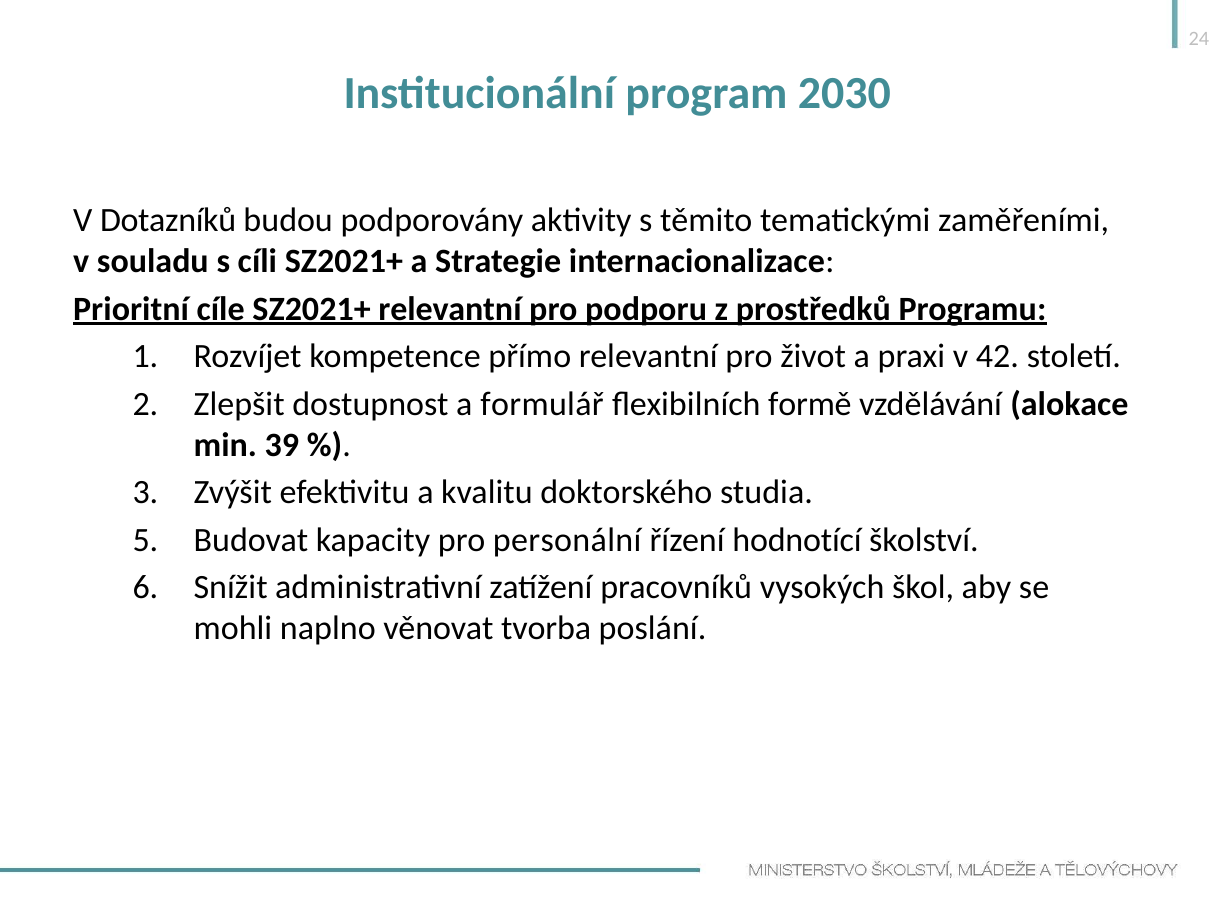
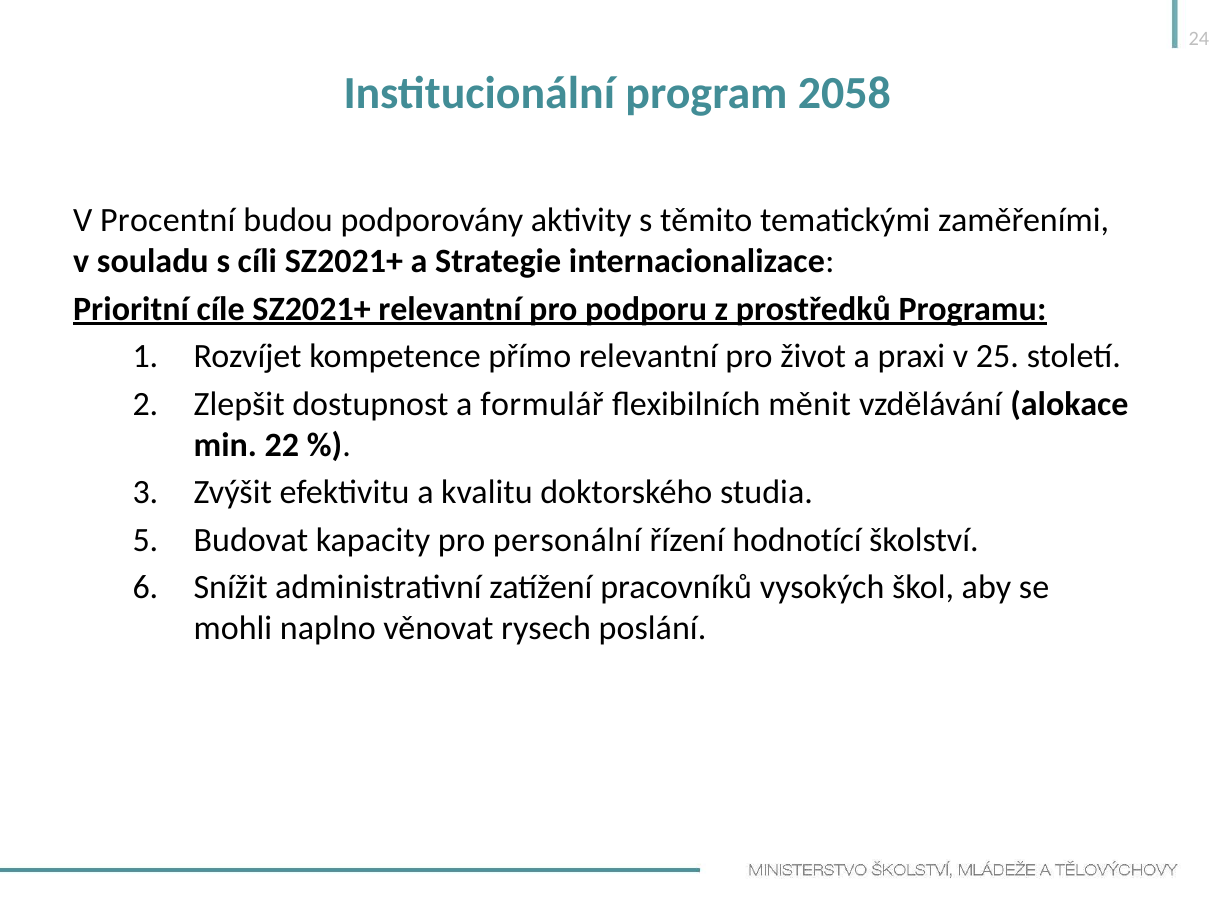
2030: 2030 -> 2058
Dotazníků: Dotazníků -> Procentní
42: 42 -> 25
formě: formě -> měnit
39: 39 -> 22
tvorba: tvorba -> rysech
